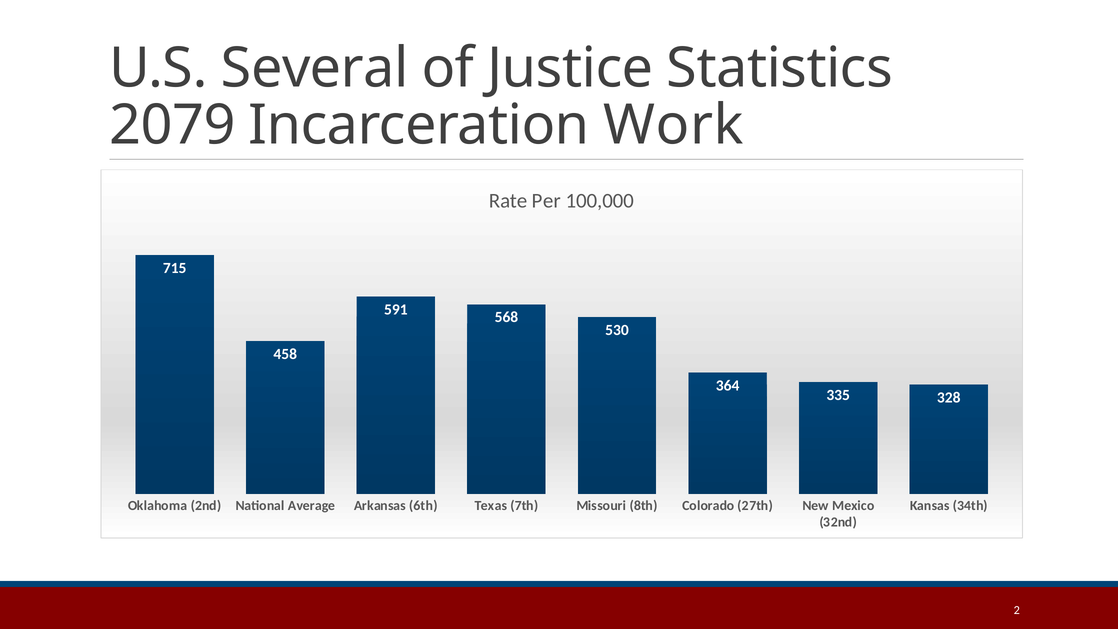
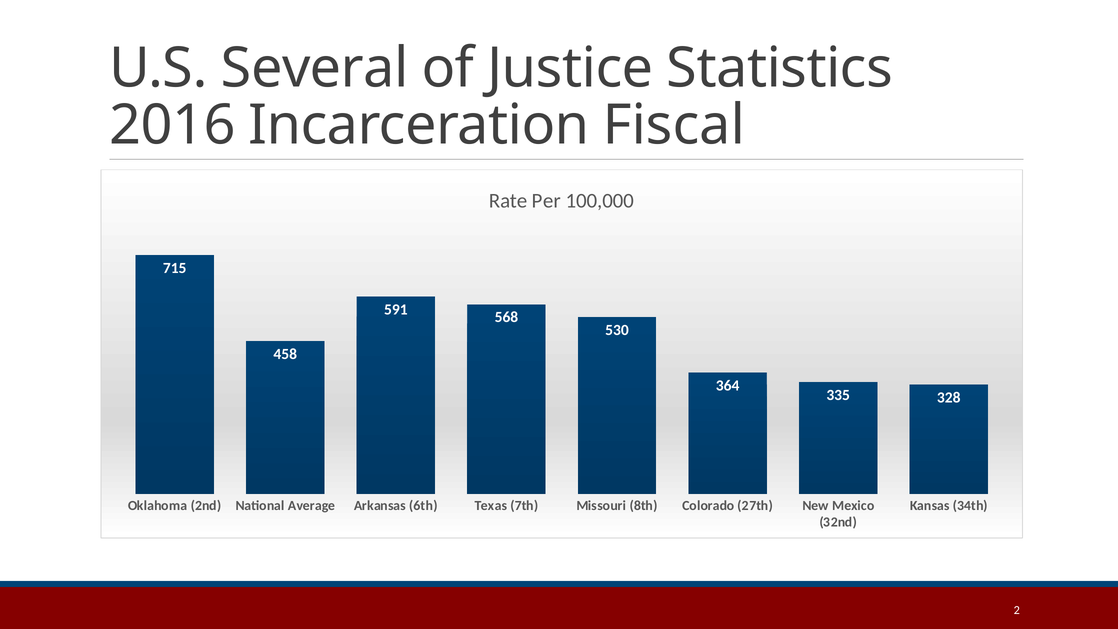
2079: 2079 -> 2016
Work: Work -> Fiscal
